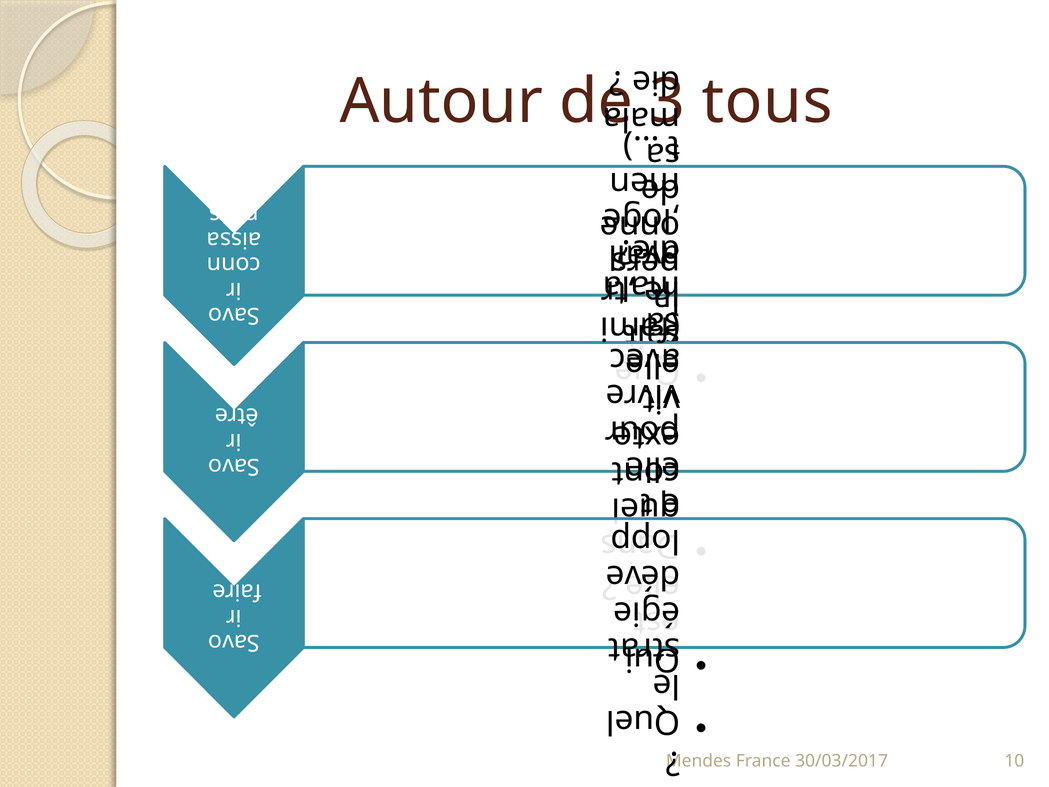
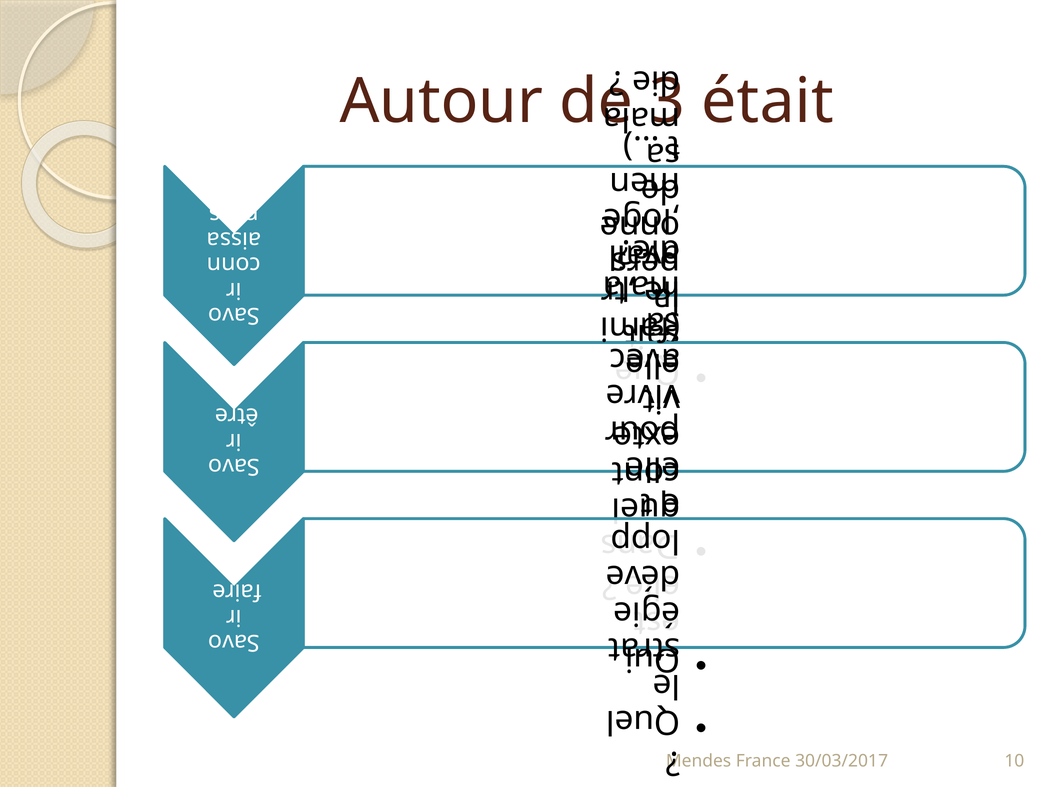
tous: tous -> était
